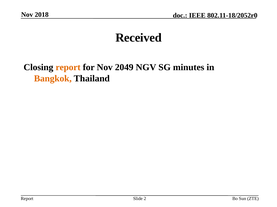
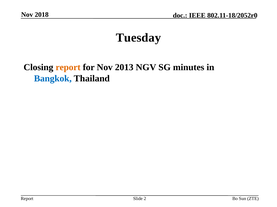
Received: Received -> Tuesday
2049: 2049 -> 2013
Bangkok colour: orange -> blue
